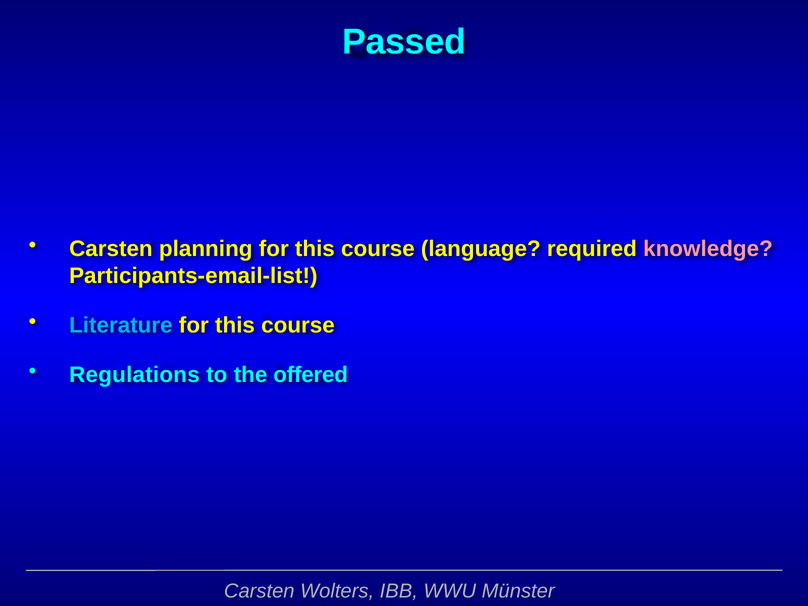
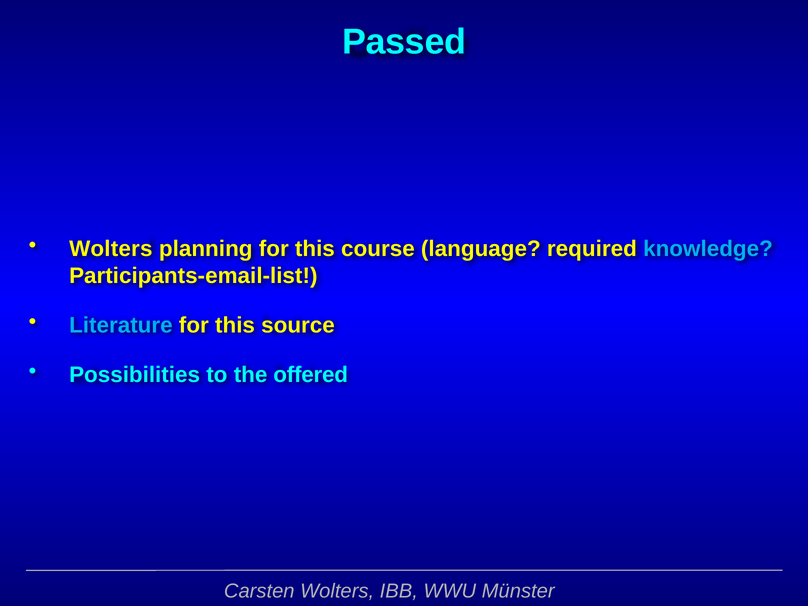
Carsten at (111, 249): Carsten -> Wolters
knowledge colour: pink -> light blue
course at (298, 325): course -> source
Regulations: Regulations -> Possibilities
